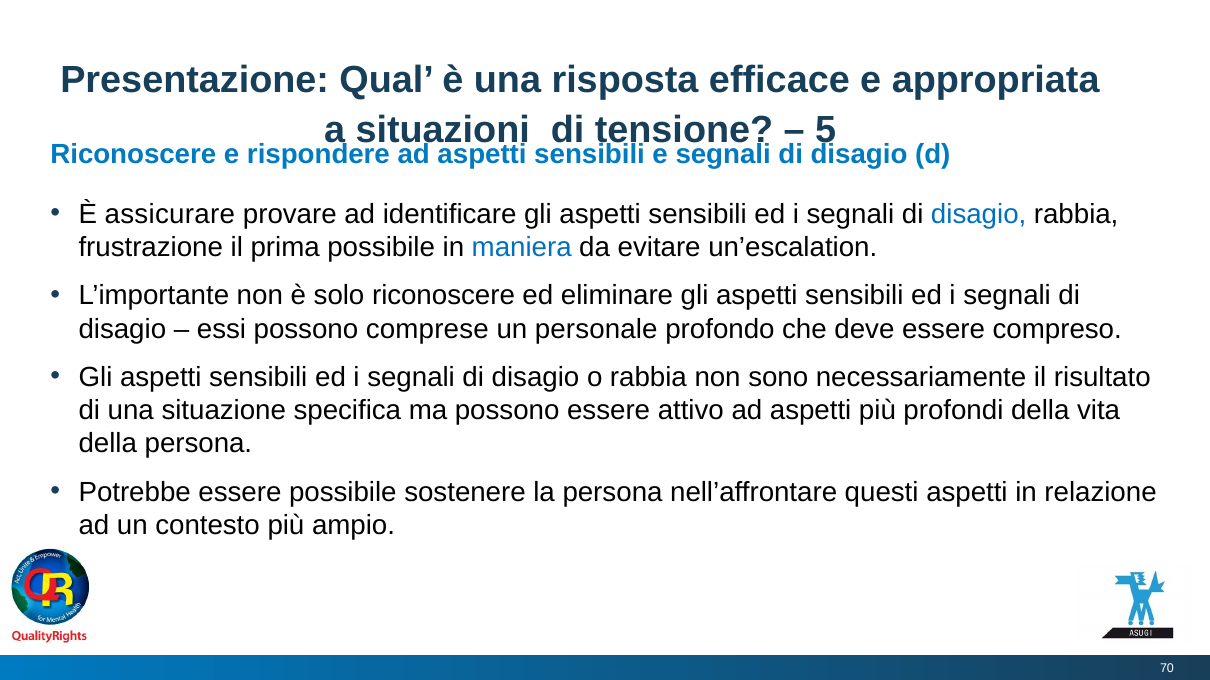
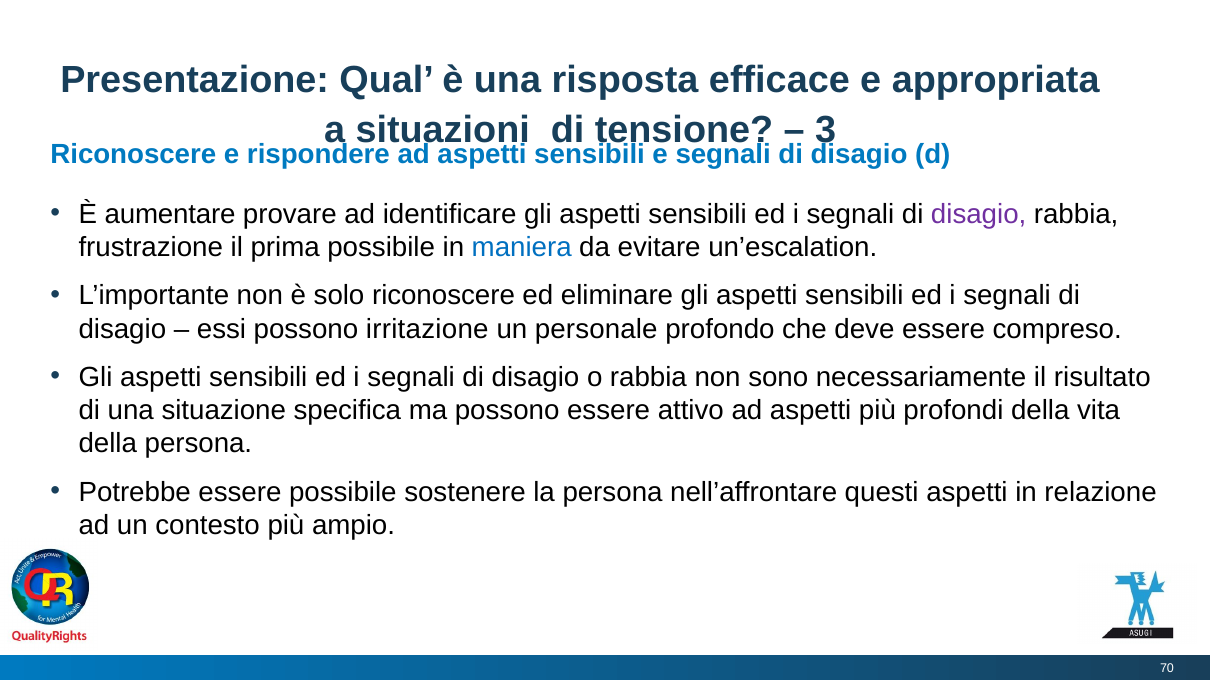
5: 5 -> 3
assicurare: assicurare -> aumentare
disagio at (979, 214) colour: blue -> purple
comprese: comprese -> irritazione
